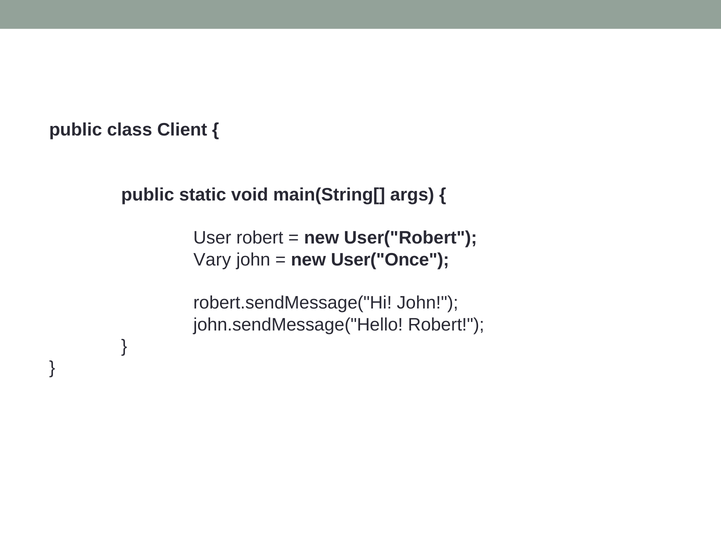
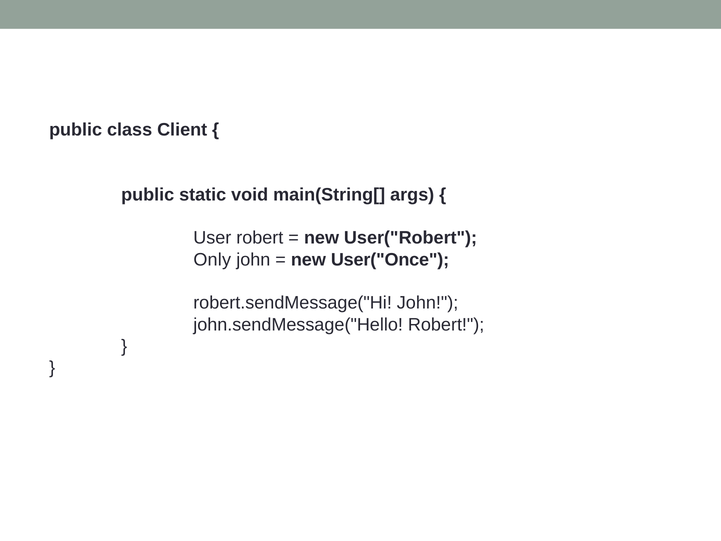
Vary: Vary -> Only
